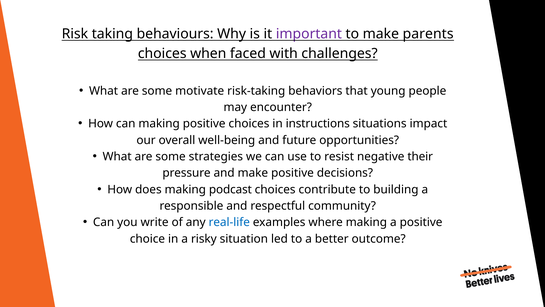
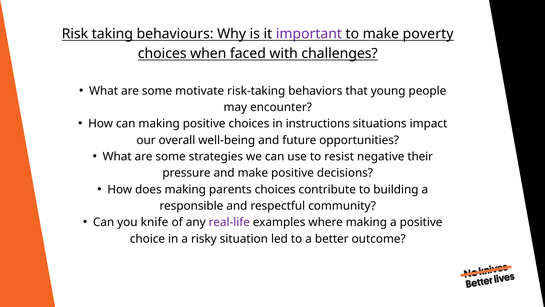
parents: parents -> poverty
podcast: podcast -> parents
write: write -> knife
real-life colour: blue -> purple
